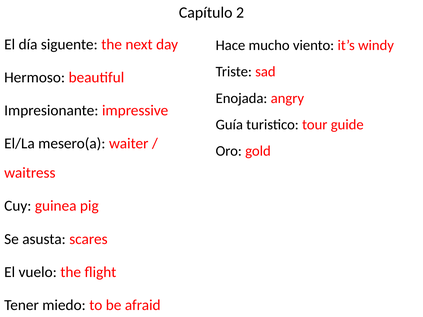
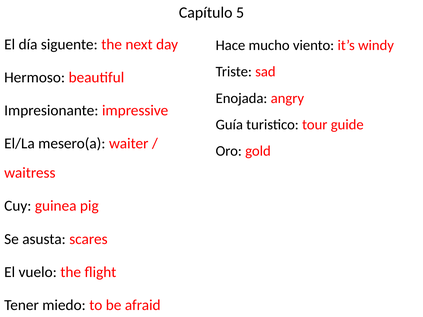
2: 2 -> 5
